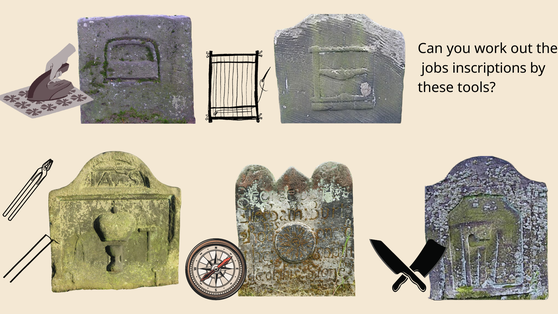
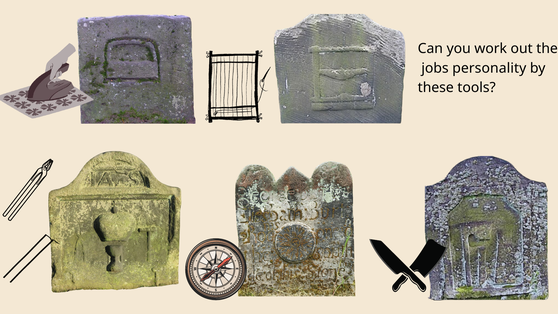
inscriptions: inscriptions -> personality
